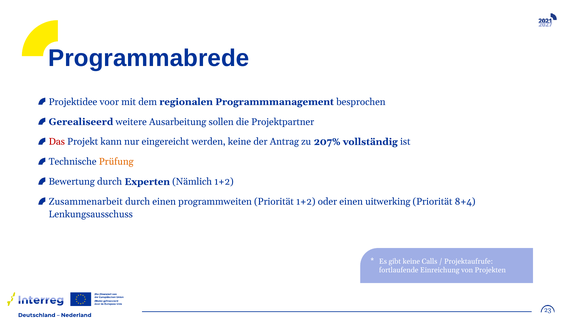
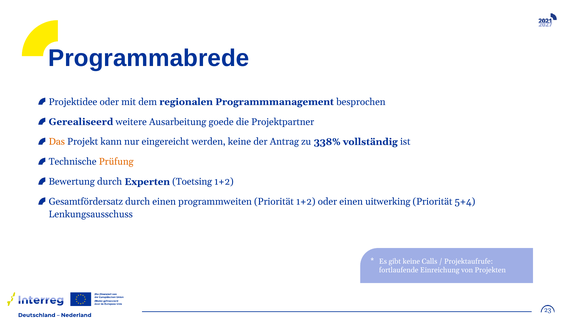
Projektidee voor: voor -> oder
sollen: sollen -> goede
Das colour: red -> orange
207%: 207% -> 338%
Nämlich: Nämlich -> Toetsing
Zusammenarbeit: Zusammenarbeit -> Gesamtfördersatz
8+4: 8+4 -> 5+4
